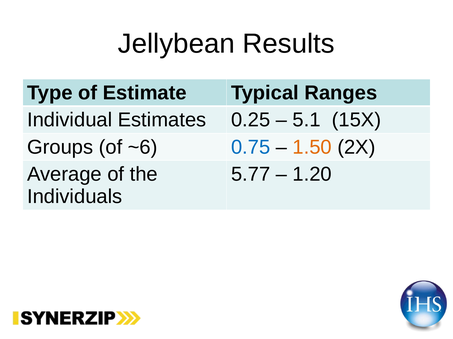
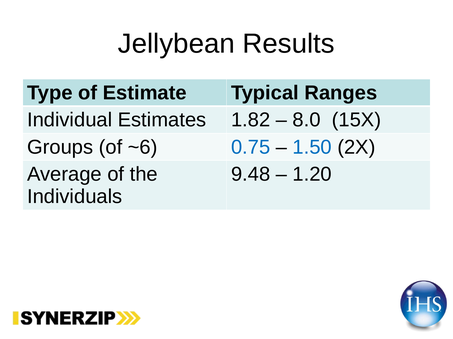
0.25: 0.25 -> 1.82
5.1: 5.1 -> 8.0
1.50 colour: orange -> blue
5.77: 5.77 -> 9.48
